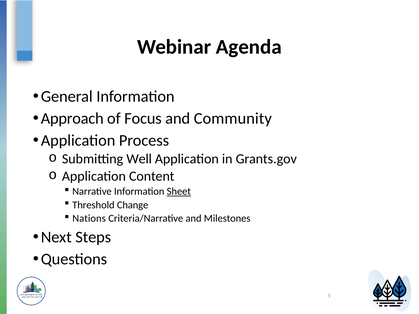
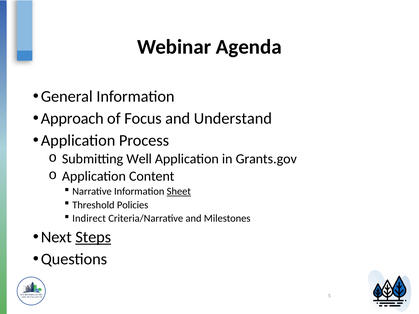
Community: Community -> Understand
Change: Change -> Policies
Nations: Nations -> Indirect
Steps underline: none -> present
